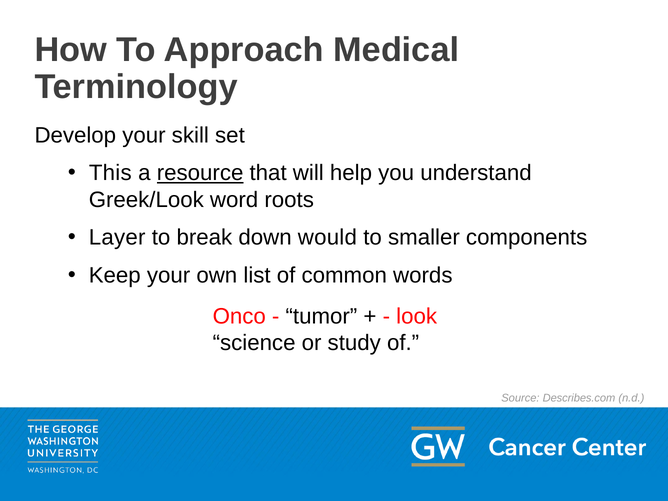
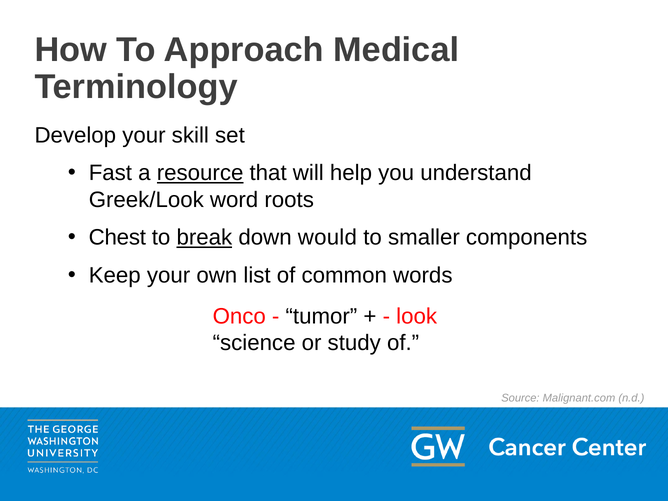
This: This -> Fast
Layer: Layer -> Chest
break underline: none -> present
Describes.com: Describes.com -> Malignant.com
